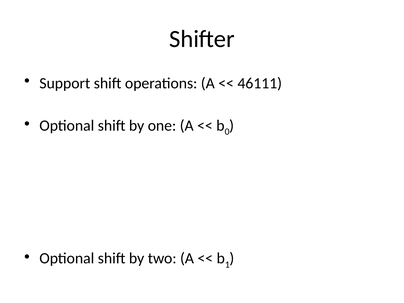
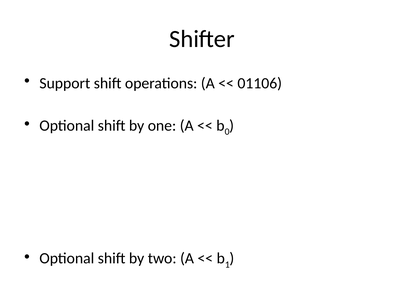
46111: 46111 -> 01106
